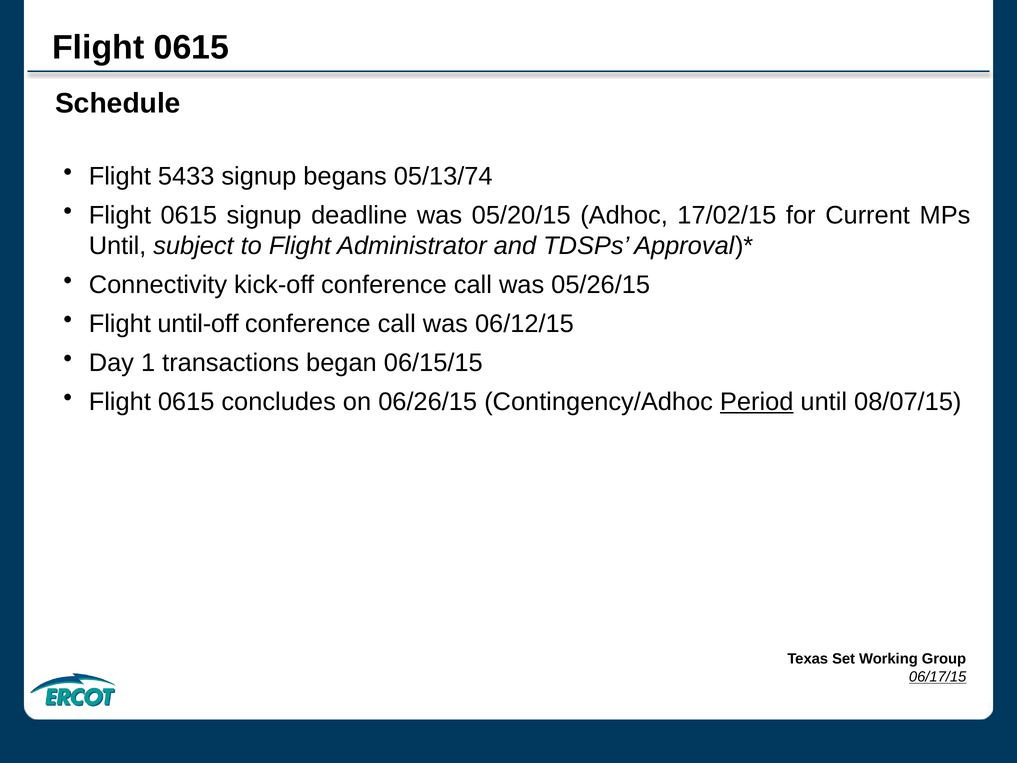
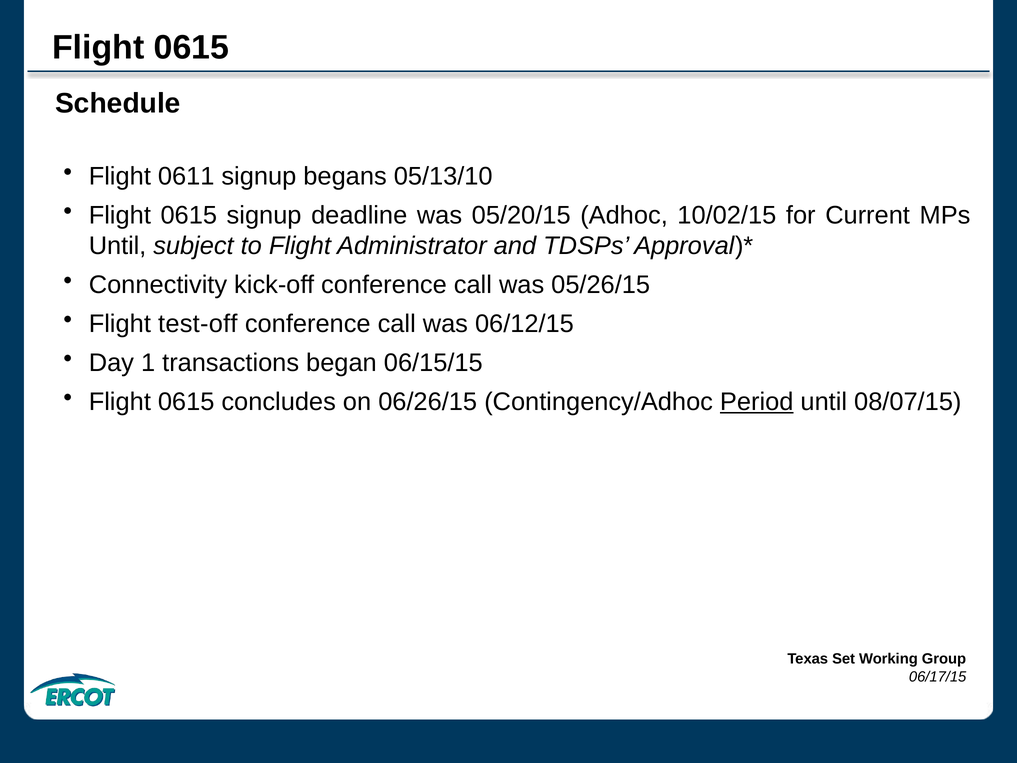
5433: 5433 -> 0611
05/13/74: 05/13/74 -> 05/13/10
17/02/15: 17/02/15 -> 10/02/15
until-off: until-off -> test-off
06/17/15 underline: present -> none
